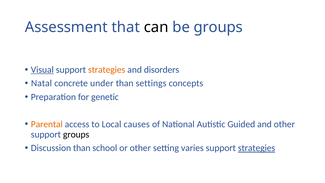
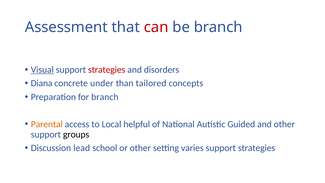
can colour: black -> red
be groups: groups -> branch
strategies at (107, 70) colour: orange -> red
Natal: Natal -> Diana
settings: settings -> tailored
for genetic: genetic -> branch
causes: causes -> helpful
Discussion than: than -> lead
strategies at (257, 148) underline: present -> none
